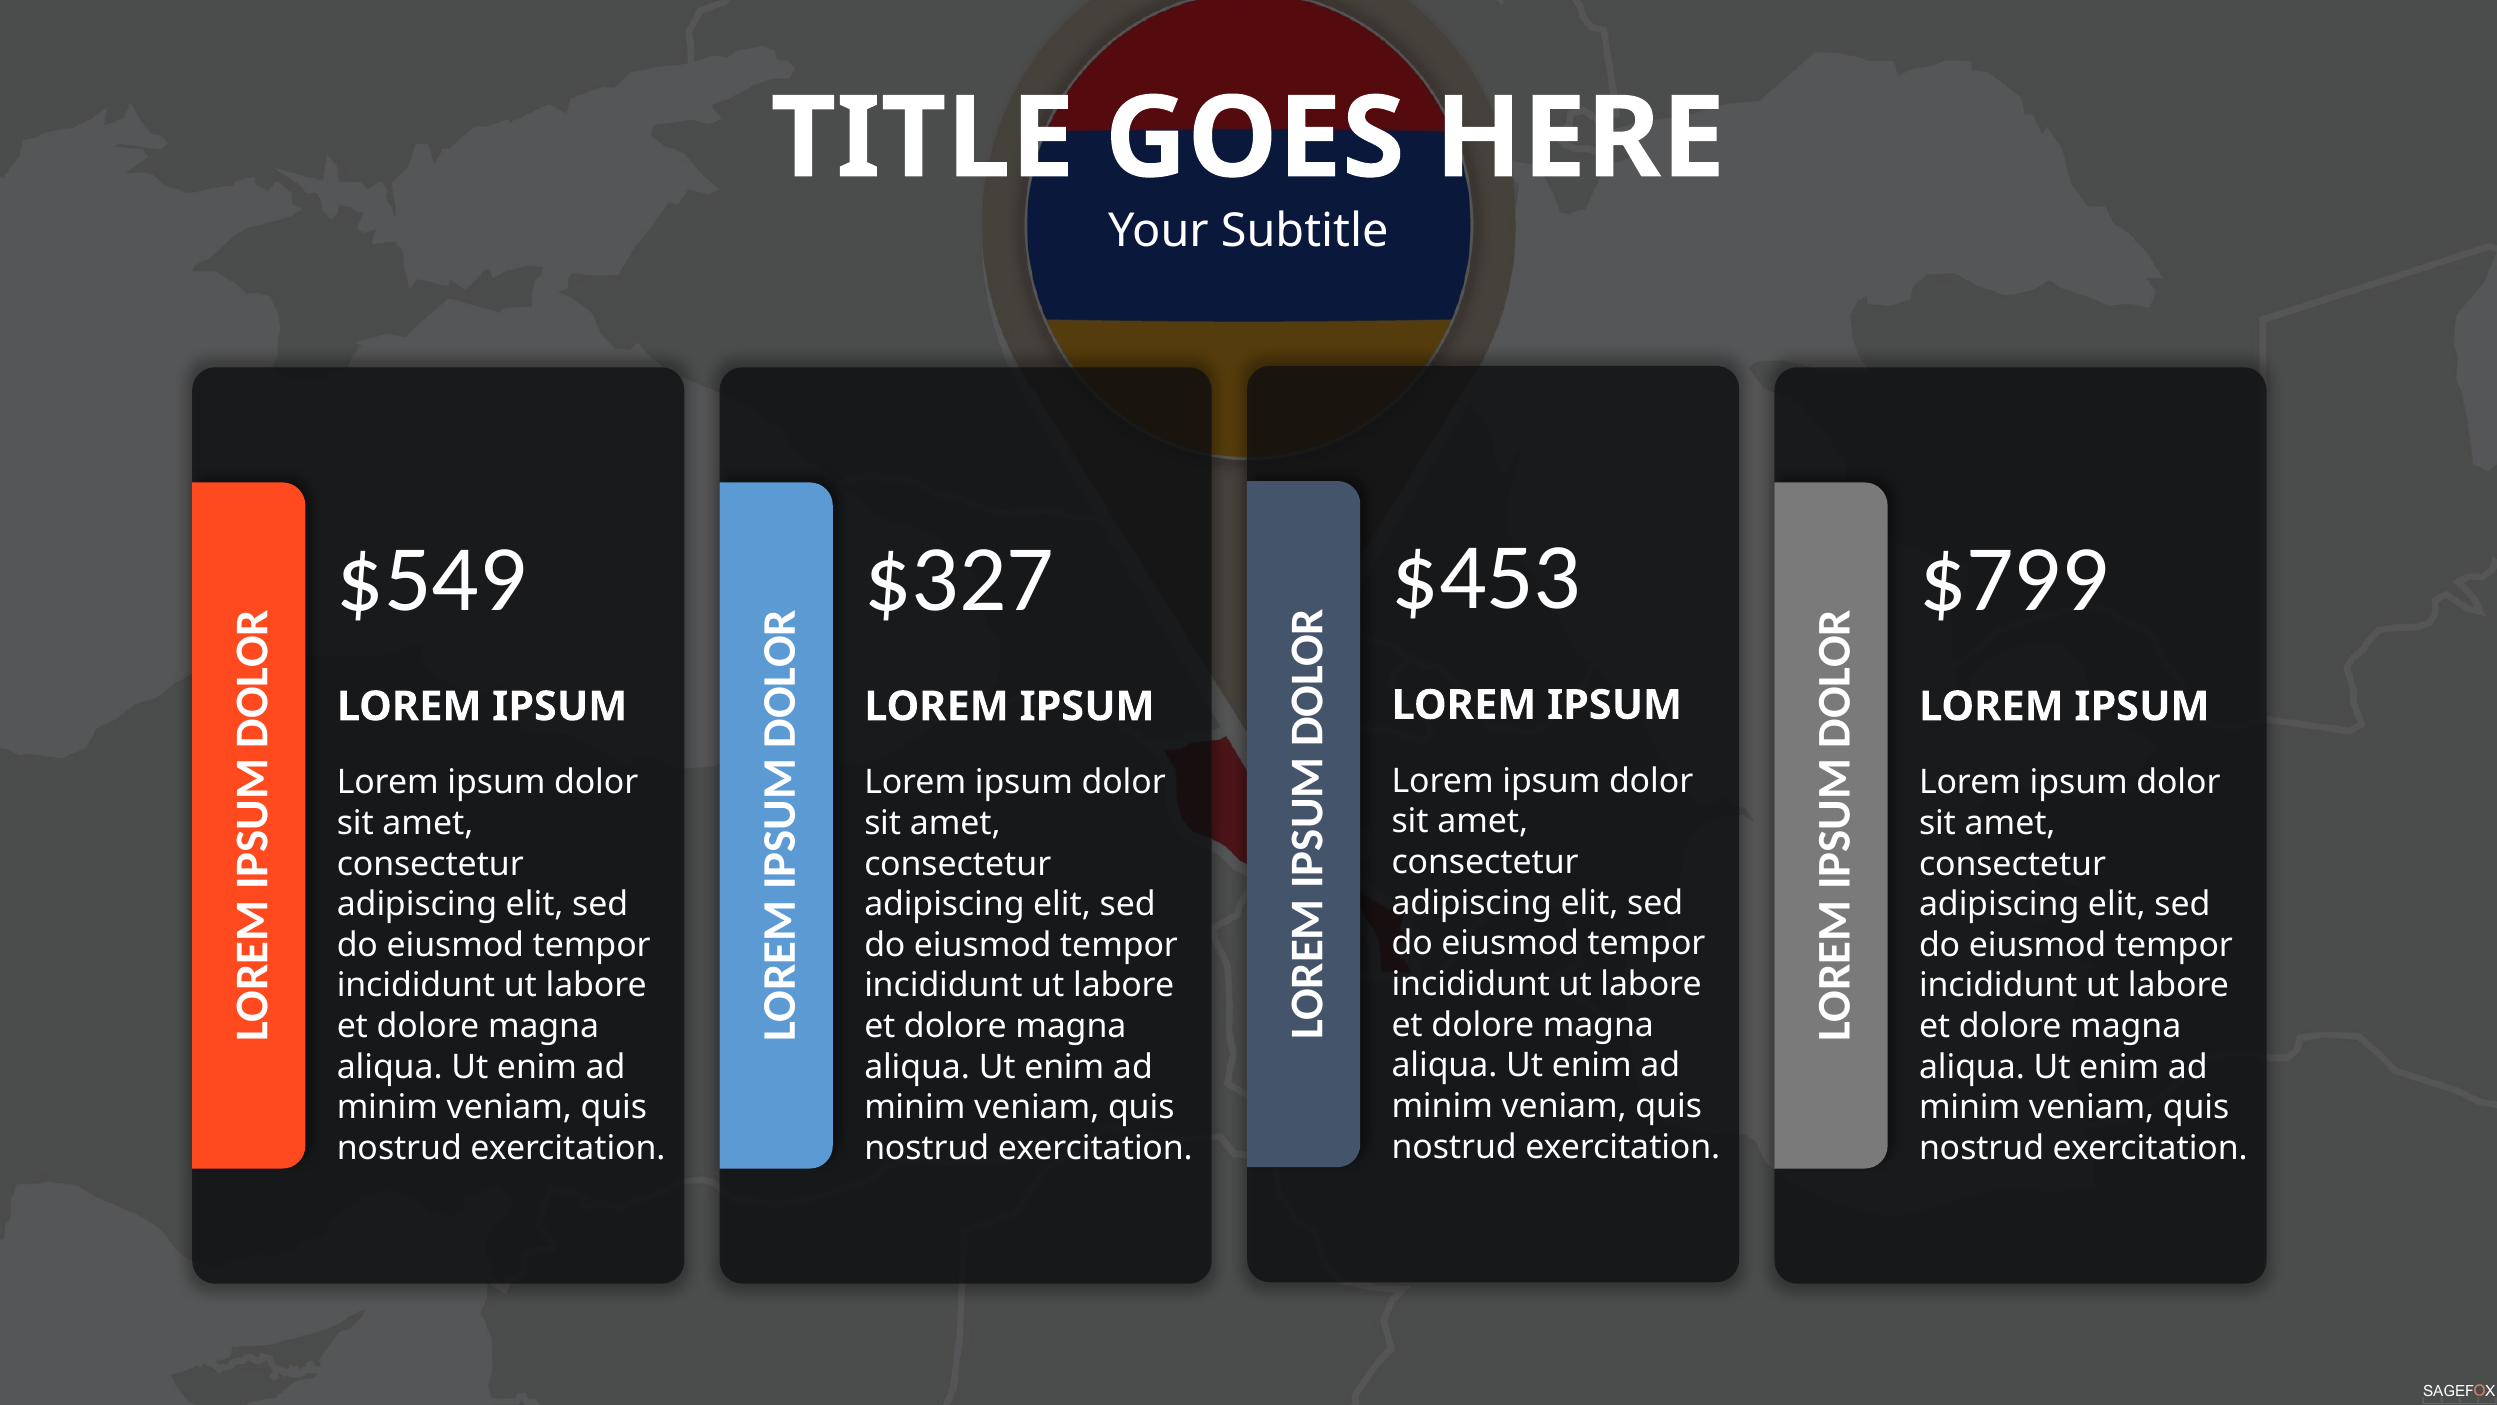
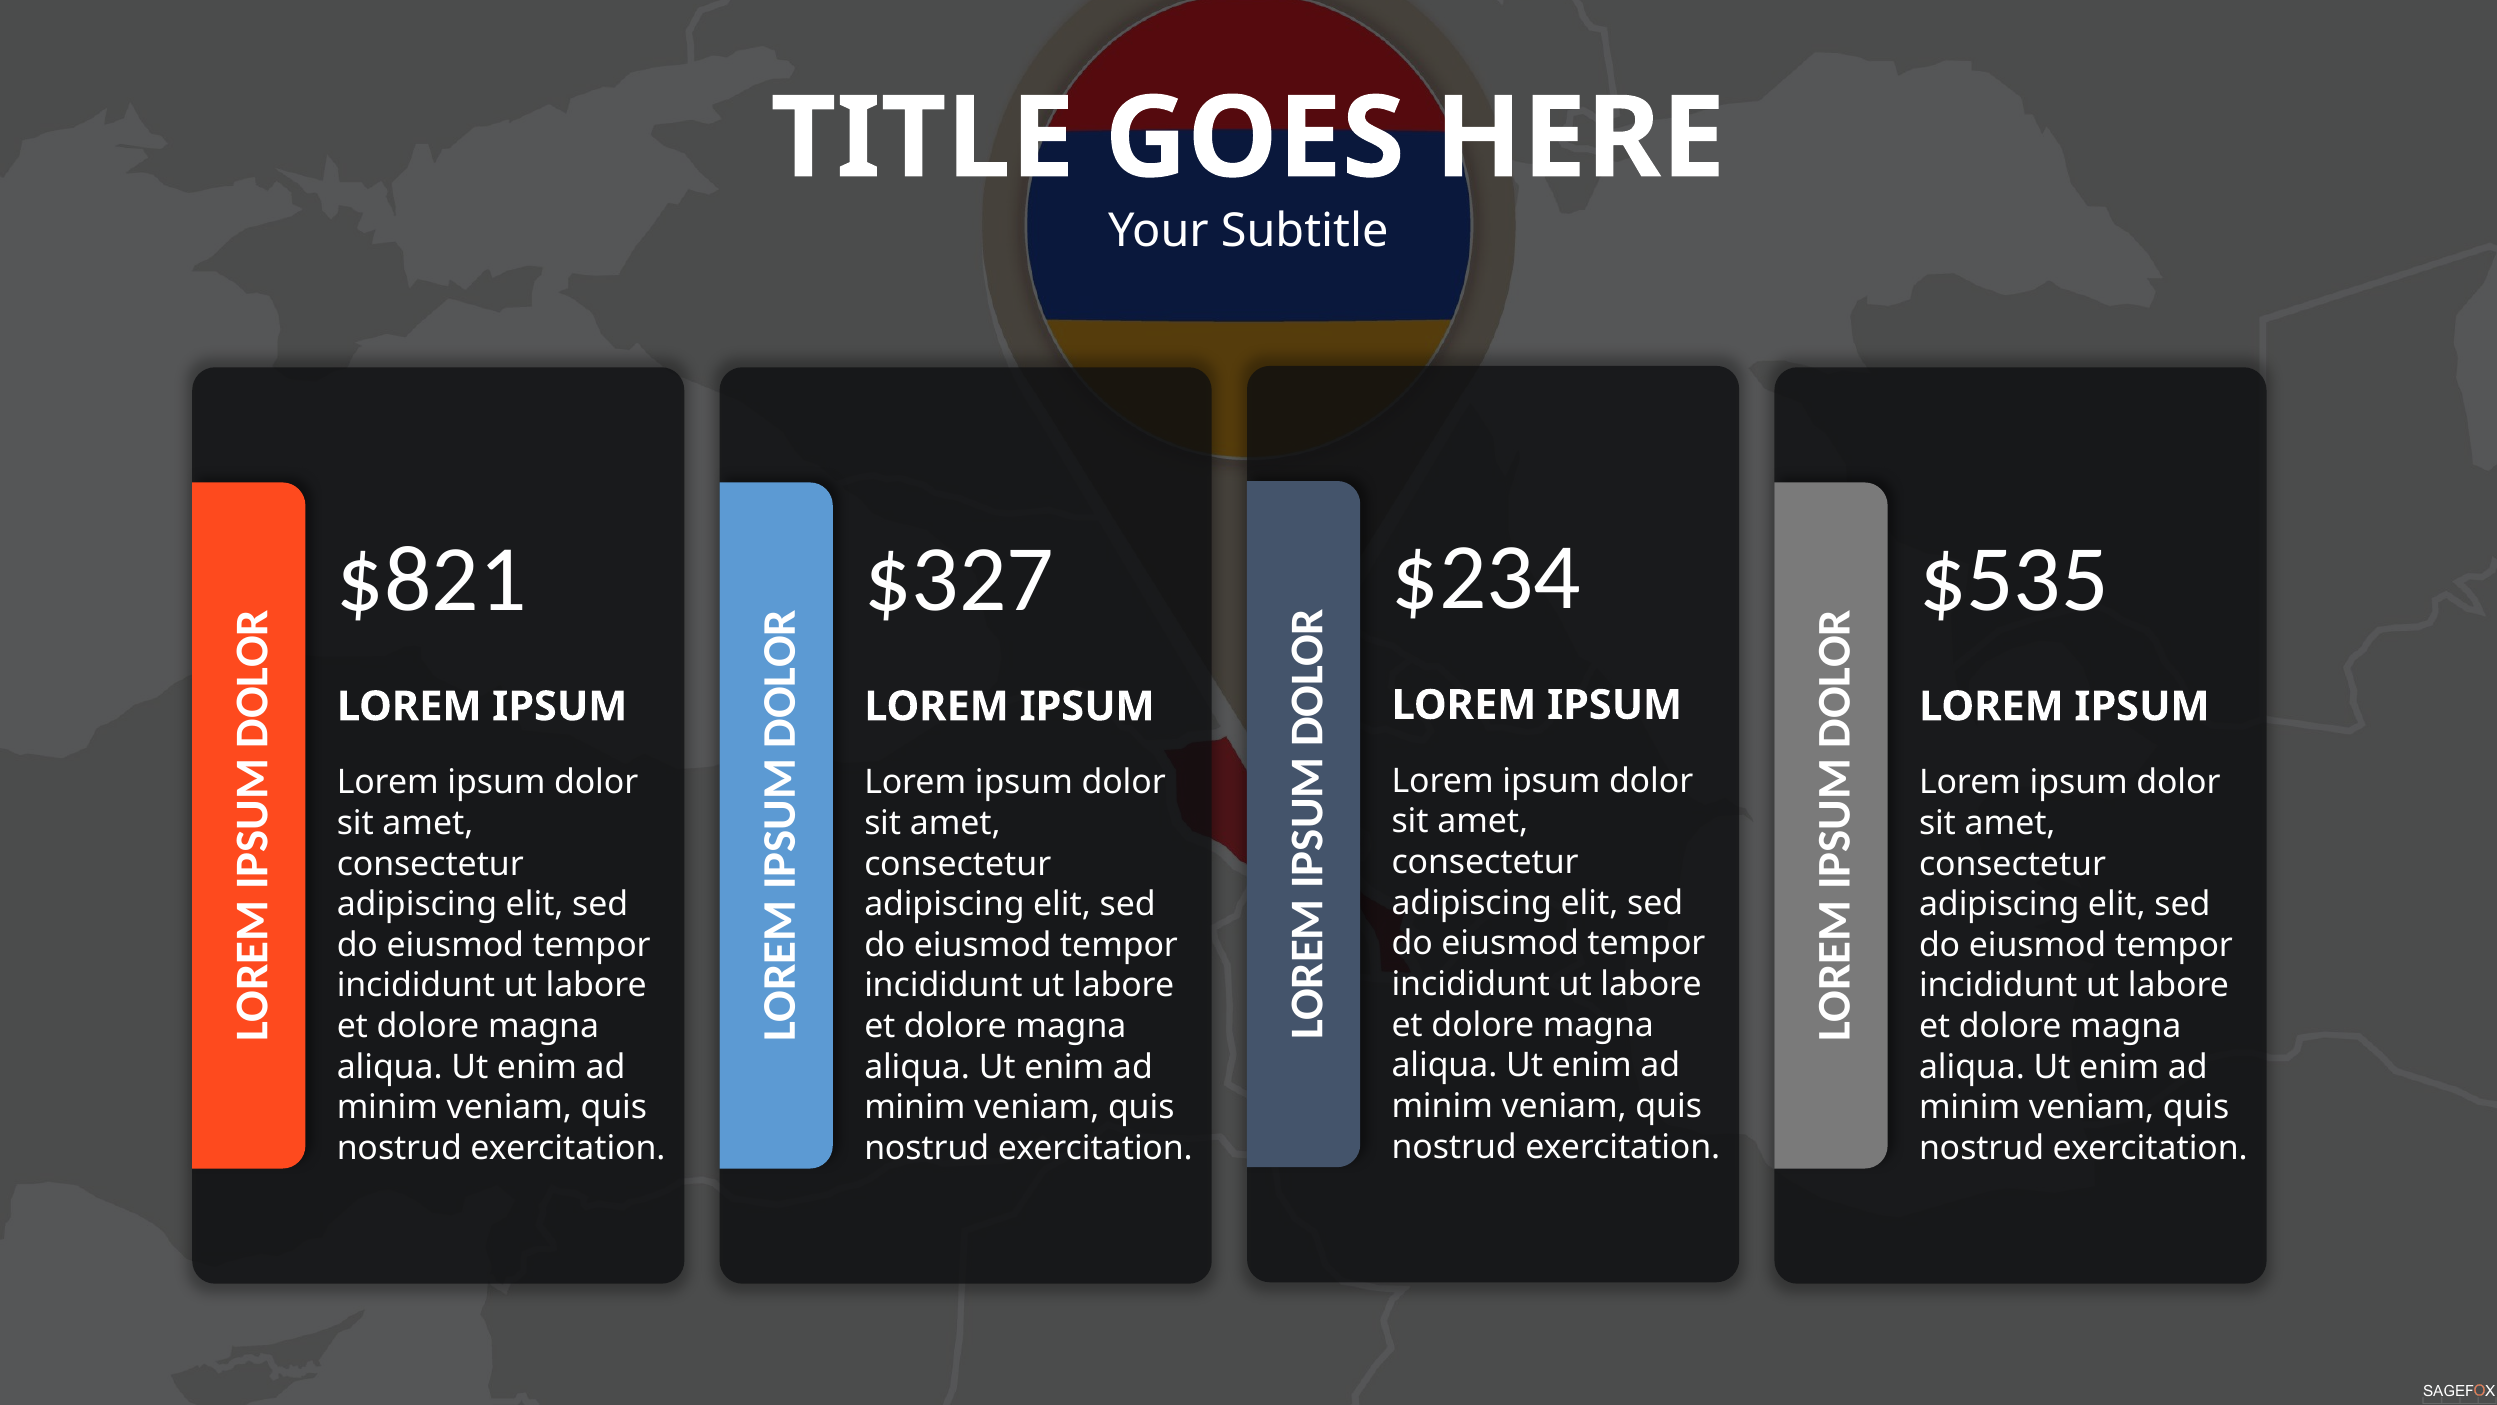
$453: $453 -> $234
$549: $549 -> $821
$799: $799 -> $535
